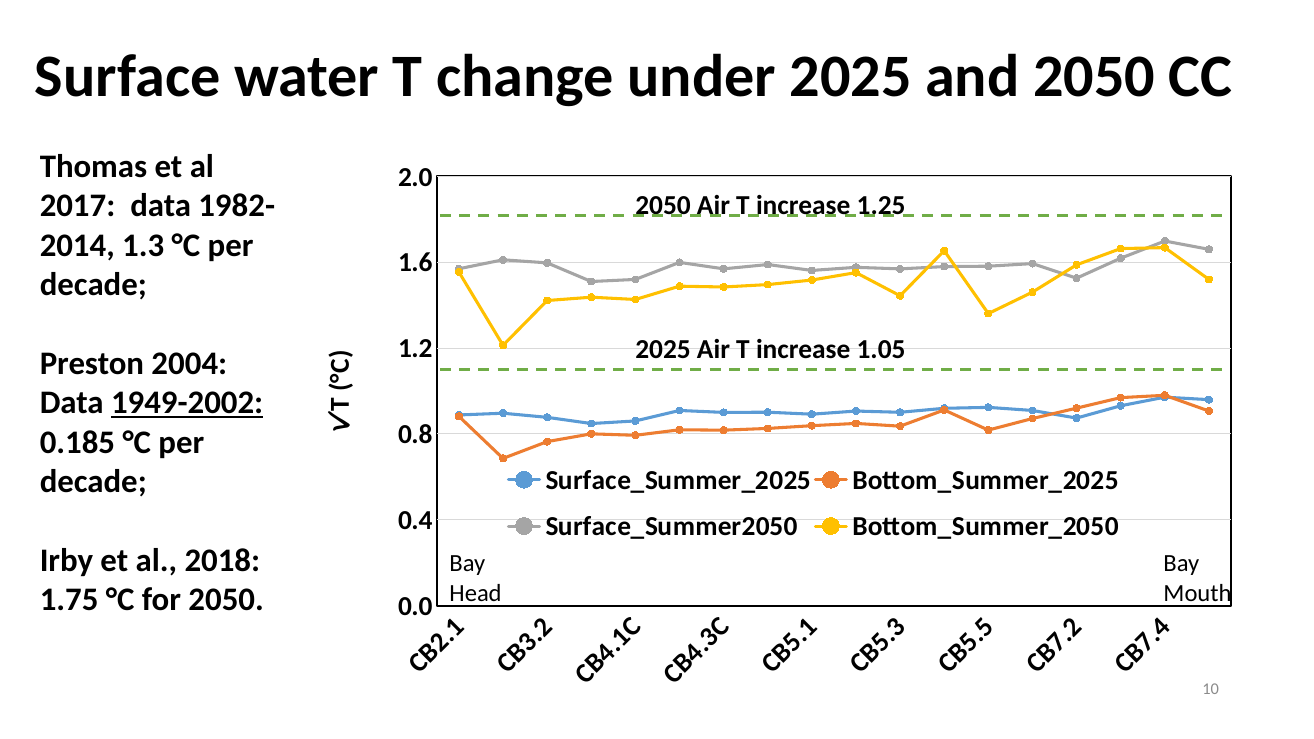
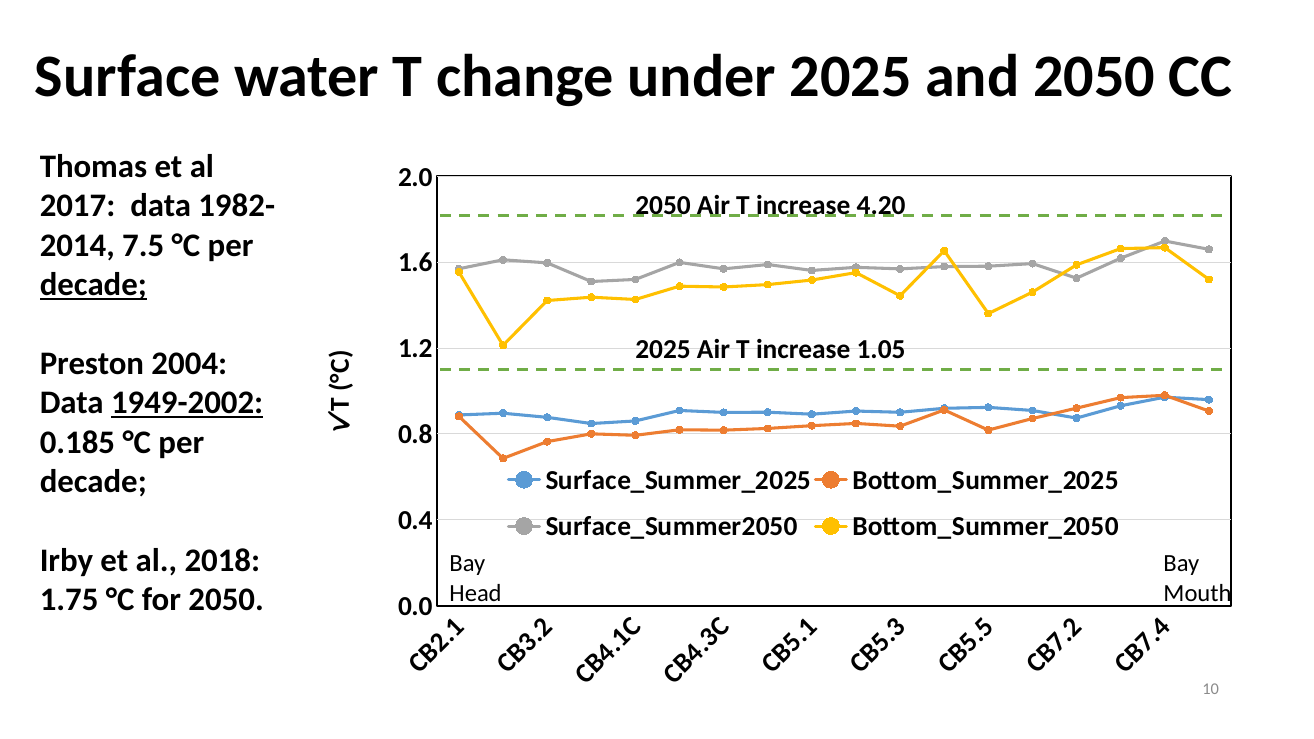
1.25: 1.25 -> 4.20
1.3: 1.3 -> 7.5
decade at (93, 285) underline: none -> present
